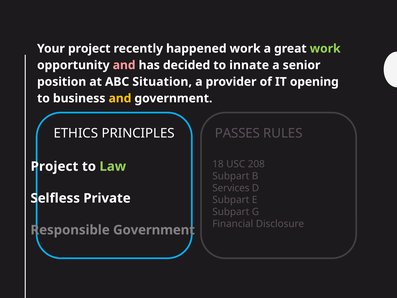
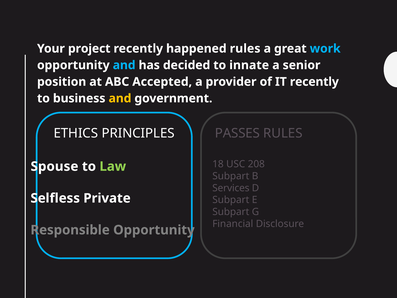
happened work: work -> rules
work at (325, 49) colour: light green -> light blue
and at (124, 65) colour: pink -> light blue
Situation: Situation -> Accepted
IT opening: opening -> recently
Project at (54, 166): Project -> Spouse
Responsible Government: Government -> Opportunity
